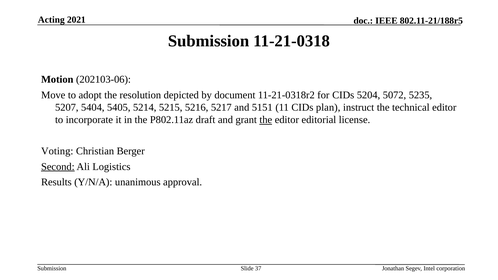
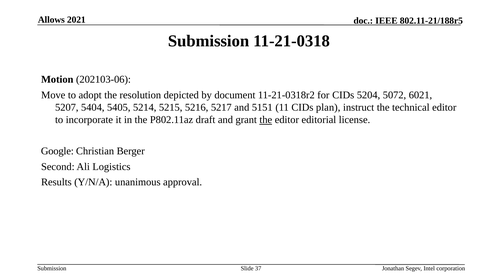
Acting: Acting -> Allows
5235: 5235 -> 6021
Voting: Voting -> Google
Second underline: present -> none
